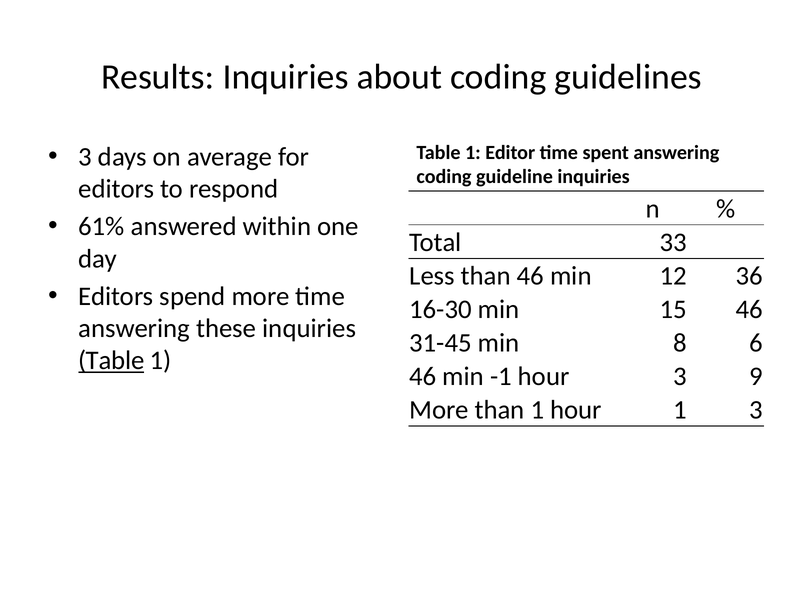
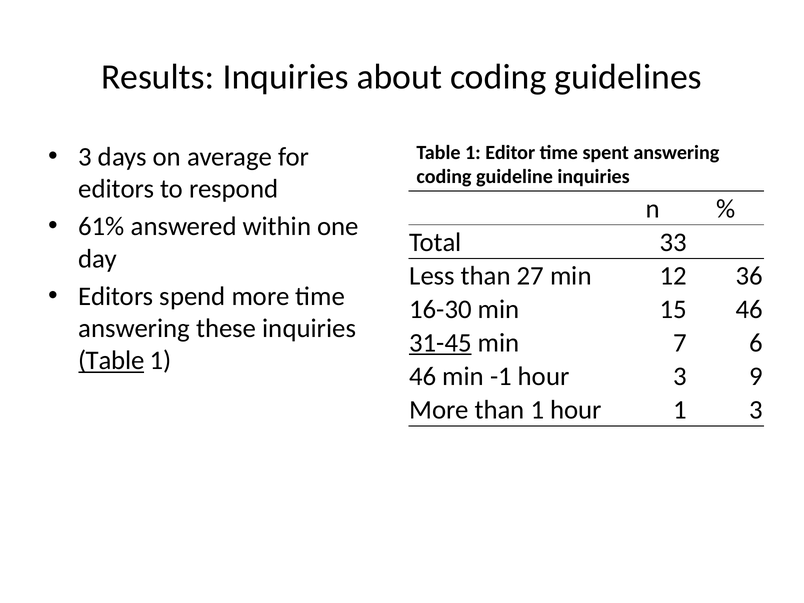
than 46: 46 -> 27
31-45 underline: none -> present
8: 8 -> 7
